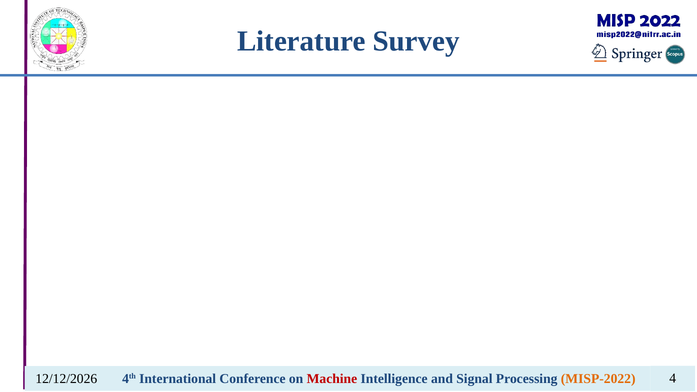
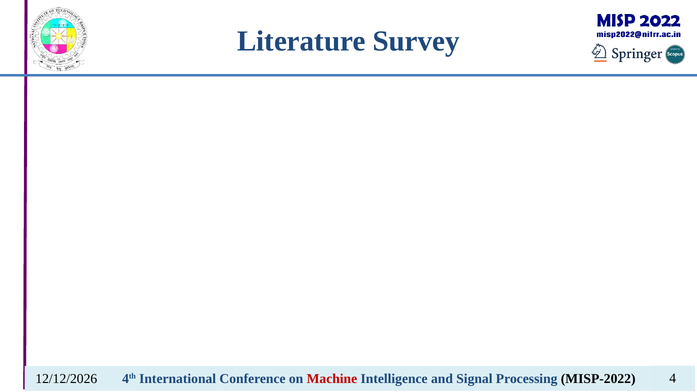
MISP-2022 colour: orange -> black
